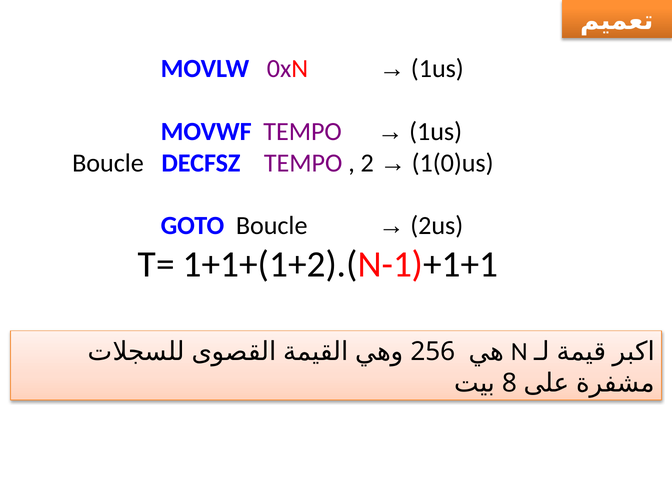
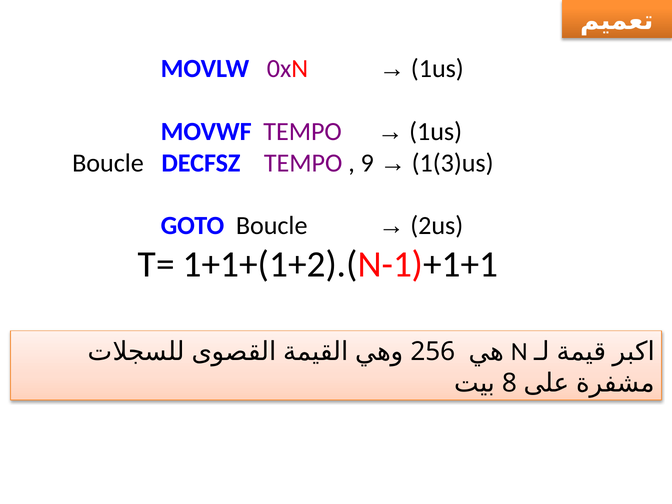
2: 2 -> 9
1(0)us: 1(0)us -> 1(3)us
